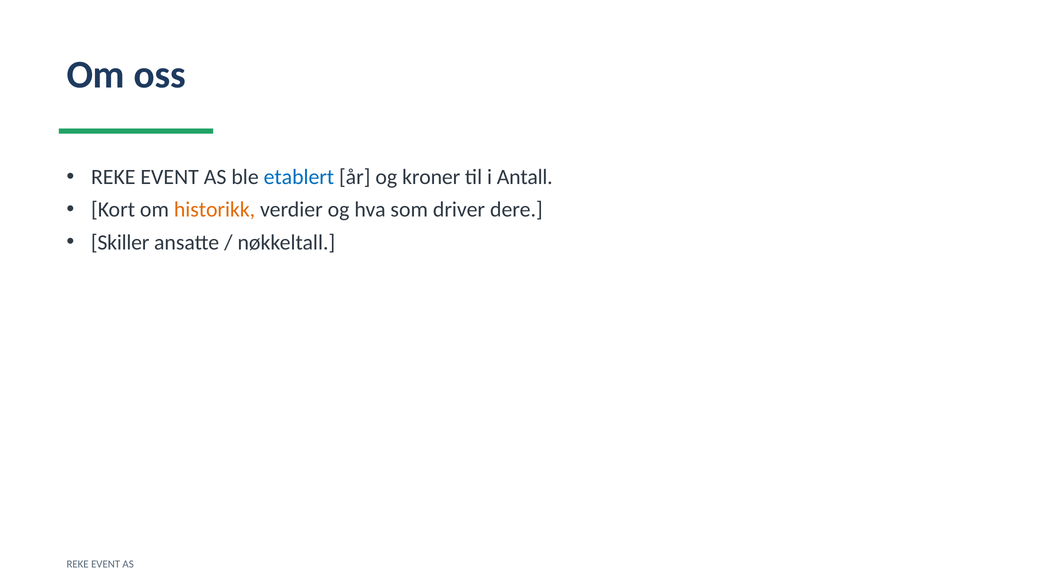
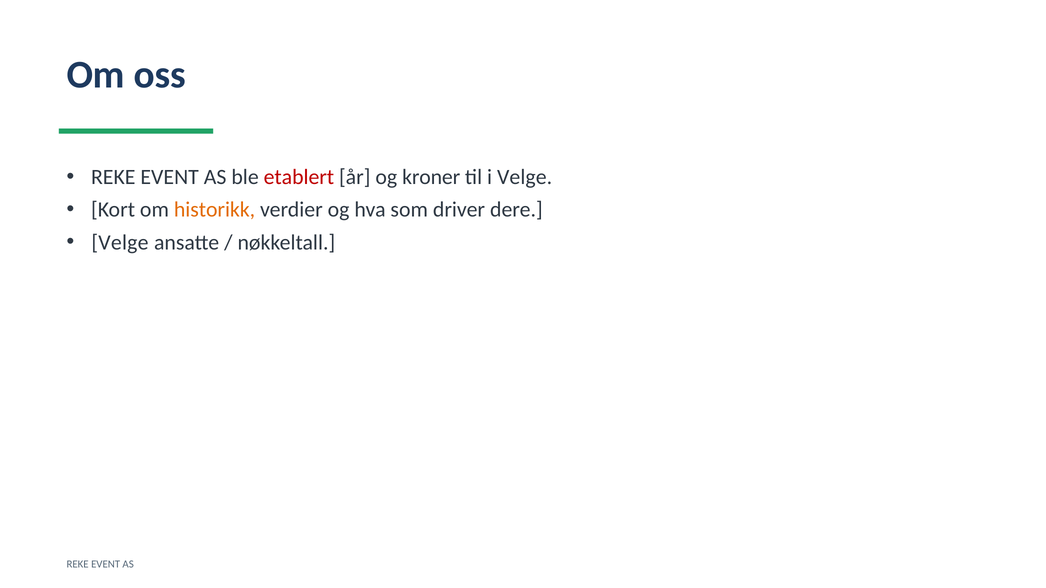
etablert colour: blue -> red
i Antall: Antall -> Velge
Skiller at (120, 243): Skiller -> Velge
